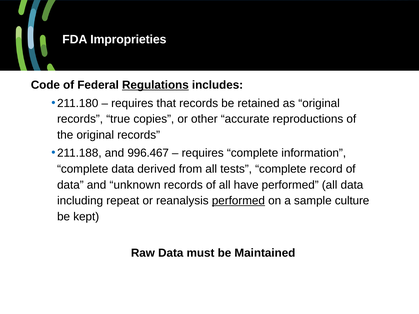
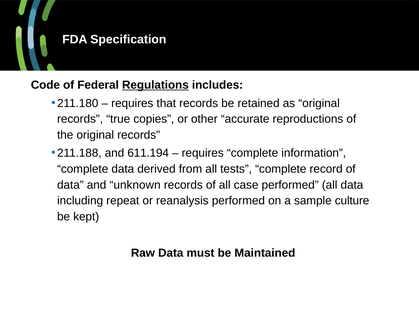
Improprieties: Improprieties -> Specification
996.467: 996.467 -> 611.194
have: have -> case
performed at (238, 201) underline: present -> none
